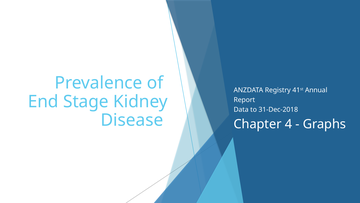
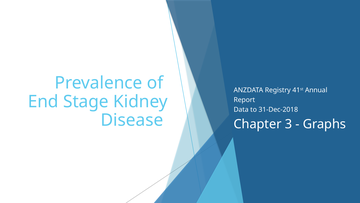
4: 4 -> 3
